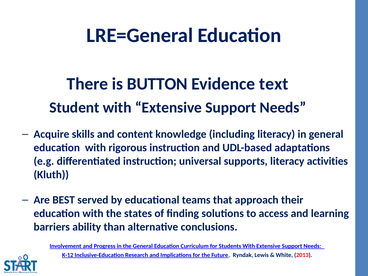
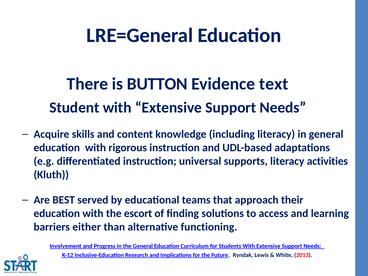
states: states -> escort
ability: ability -> either
conclusions: conclusions -> functioning
